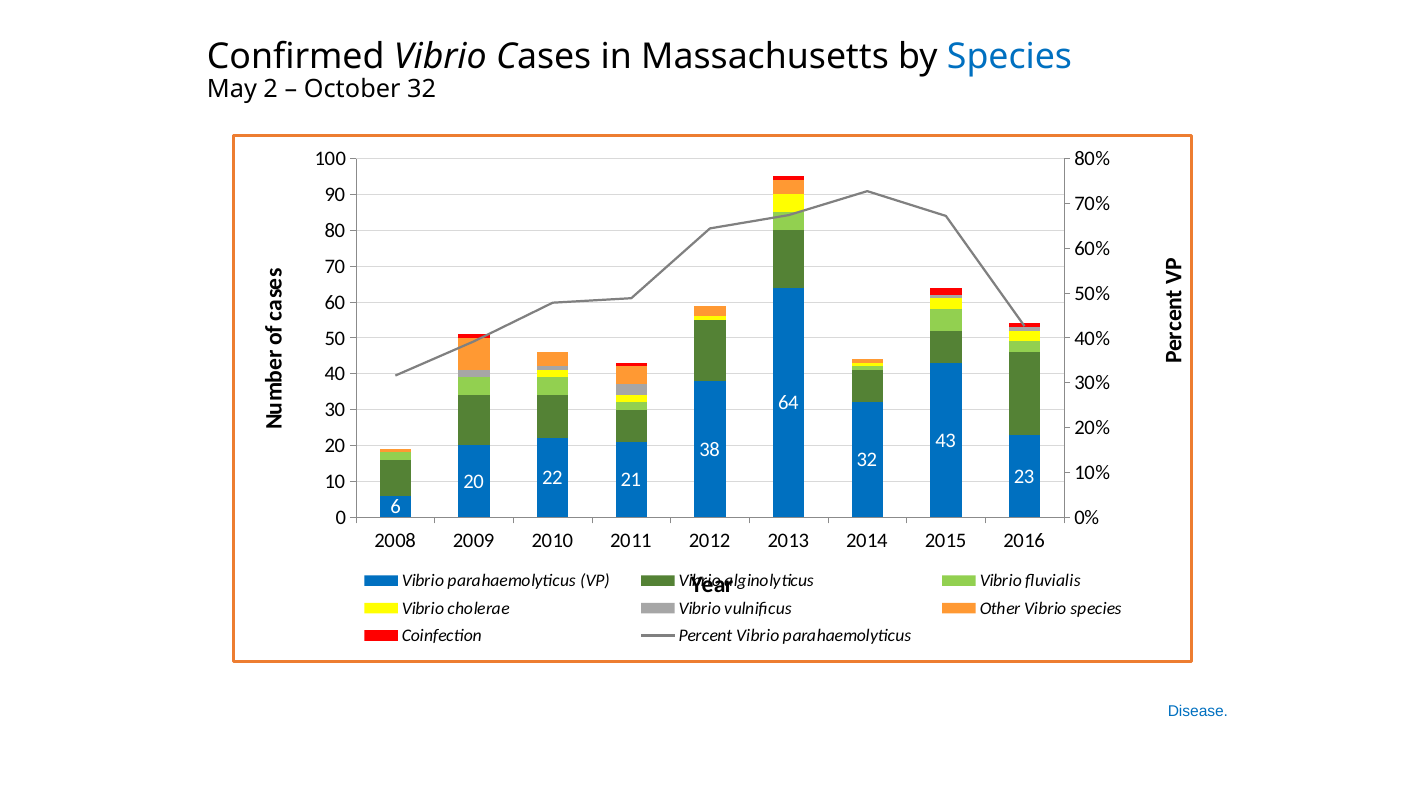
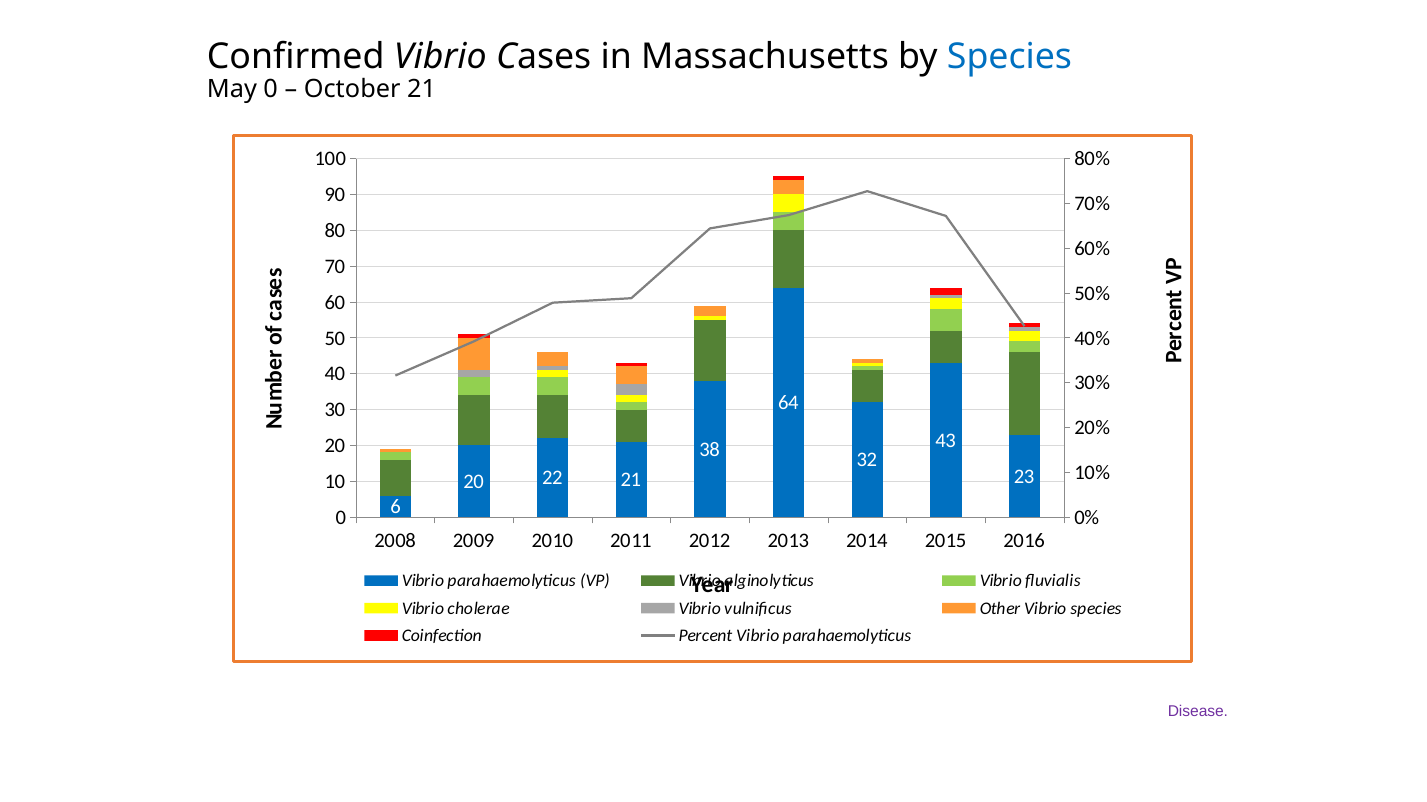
May 2: 2 -> 0
October 32: 32 -> 21
Disease colour: blue -> purple
